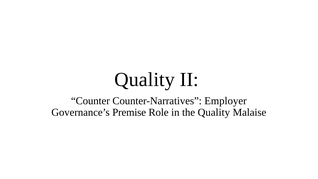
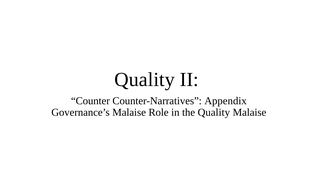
Employer: Employer -> Appendix
Governance’s Premise: Premise -> Malaise
